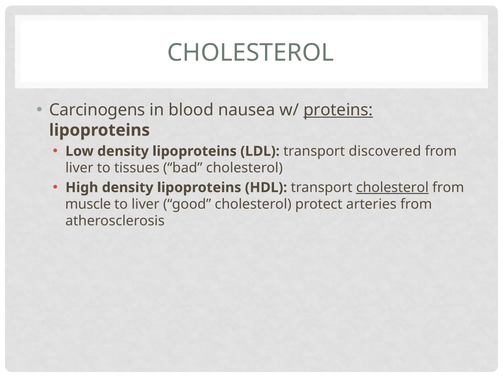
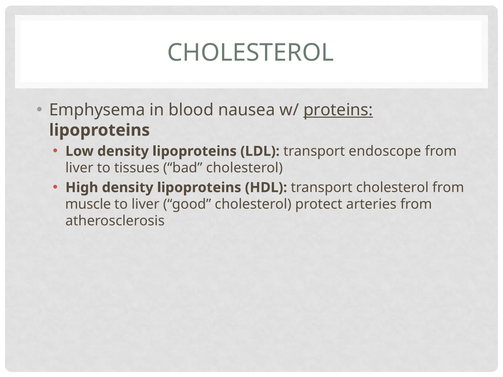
Carcinogens: Carcinogens -> Emphysema
discovered: discovered -> endoscope
cholesterol at (392, 188) underline: present -> none
